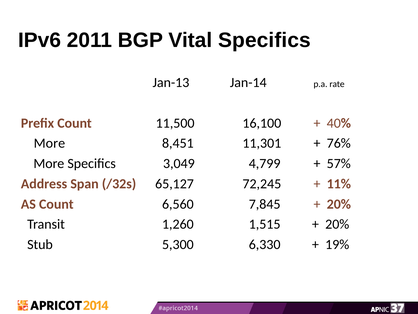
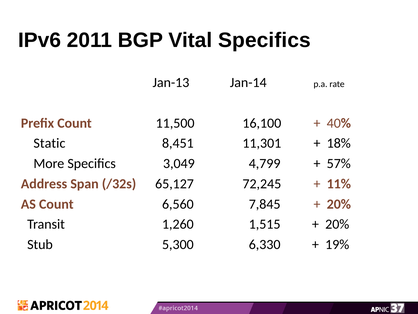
More at (49, 143): More -> Static
76%: 76% -> 18%
